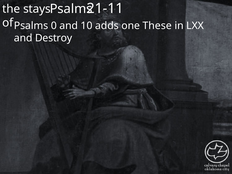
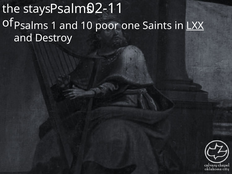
21-11: 21-11 -> 02-11
0: 0 -> 1
adds: adds -> poor
These: These -> Saints
LXX underline: none -> present
